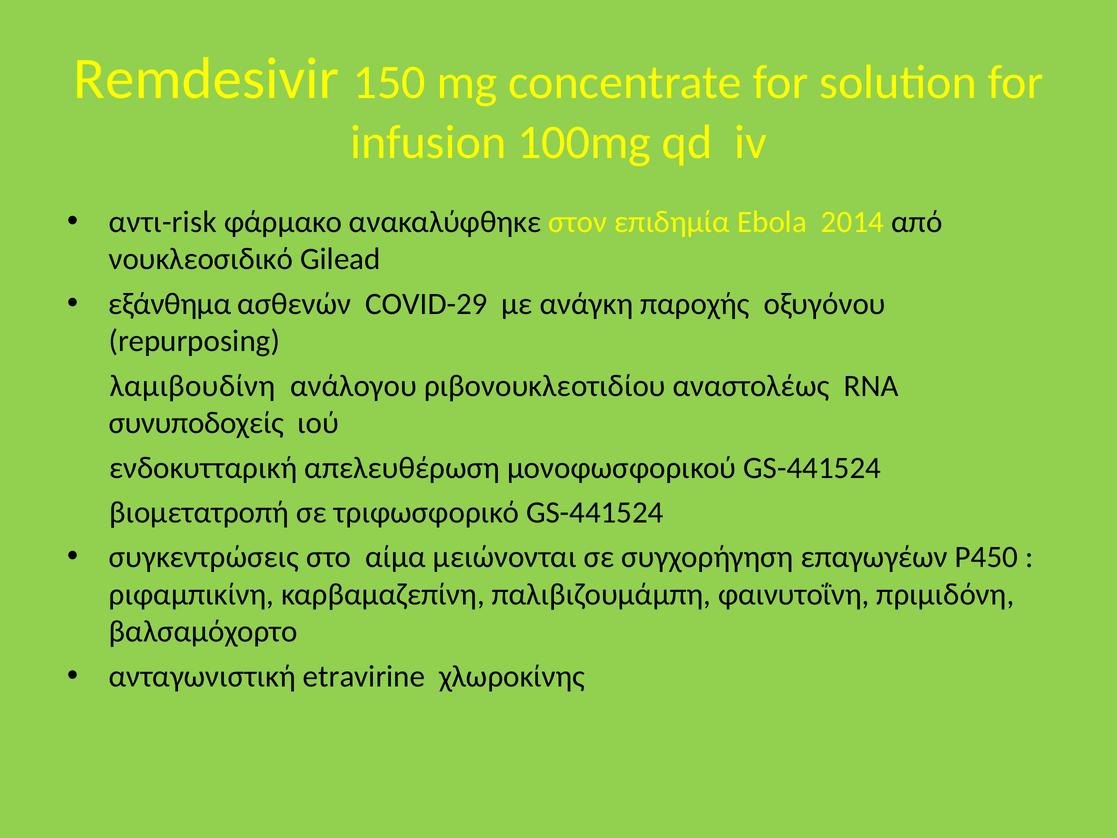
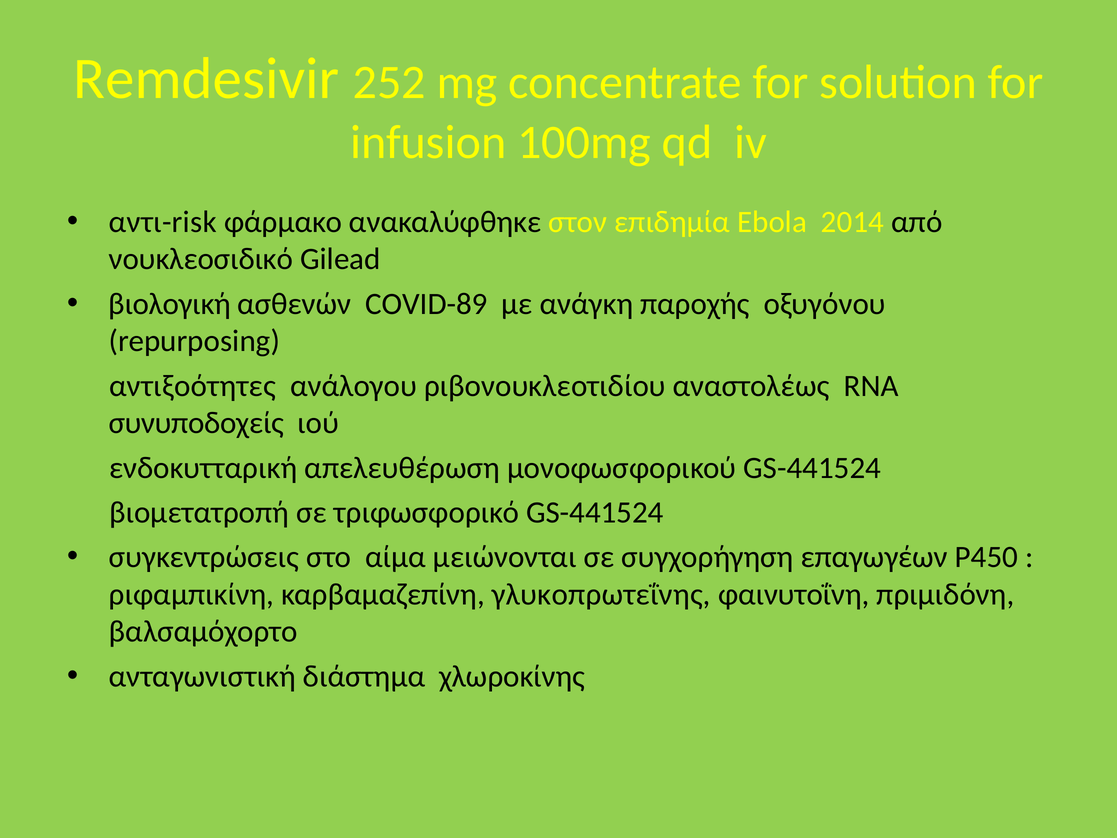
150: 150 -> 252
εξάνθημα: εξάνθημα -> βιολογική
COVID-29: COVID-29 -> COVID-89
λαμιβουδίνη: λαμιβουδίνη -> αντιξοότητες
παλιβιζουμάμπη: παλιβιζουμάμπη -> γλυκοπρωτεΐνης
etravirine: etravirine -> διάστημα
